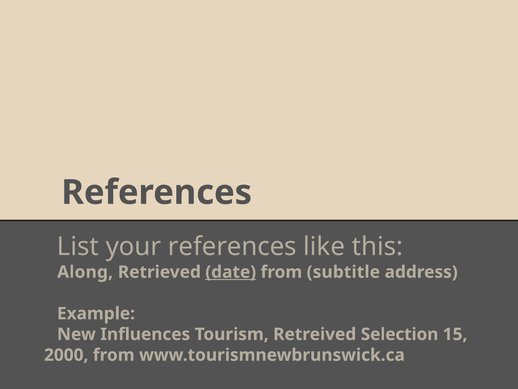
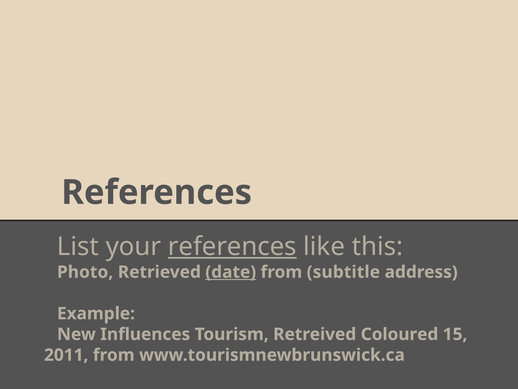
references at (232, 246) underline: none -> present
Along: Along -> Photo
Selection: Selection -> Coloured
2000: 2000 -> 2011
